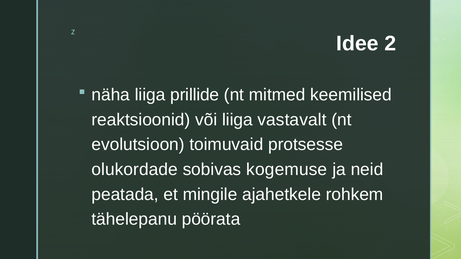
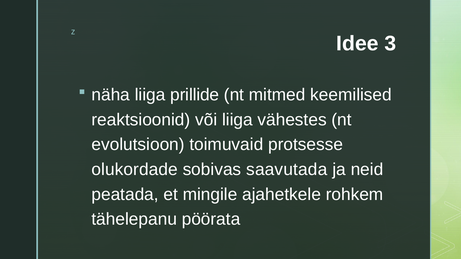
2: 2 -> 3
vastavalt: vastavalt -> vähestes
kogemuse: kogemuse -> saavutada
